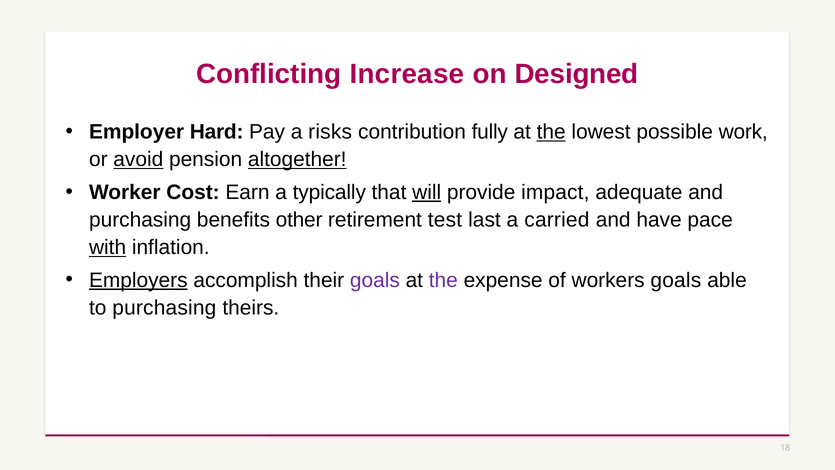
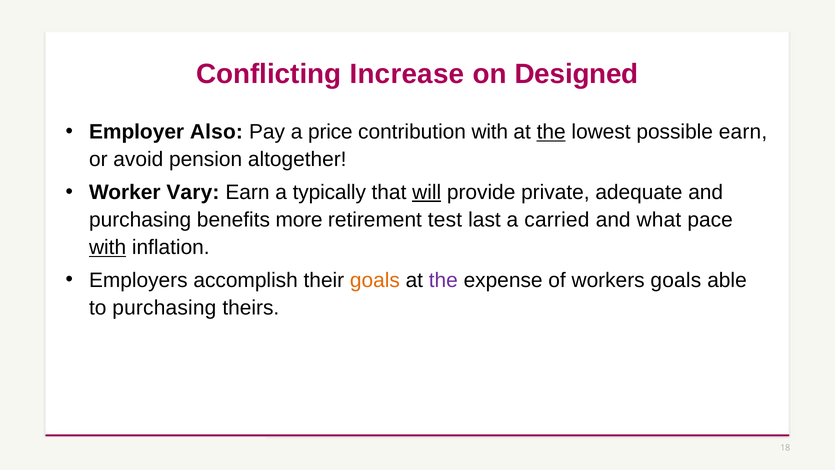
Hard: Hard -> Also
risks: risks -> price
contribution fully: fully -> with
possible work: work -> earn
avoid underline: present -> none
altogether underline: present -> none
Cost: Cost -> Vary
impact: impact -> private
other: other -> more
have: have -> what
Employers underline: present -> none
goals at (375, 280) colour: purple -> orange
